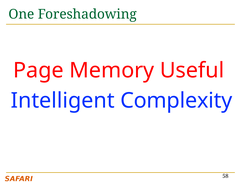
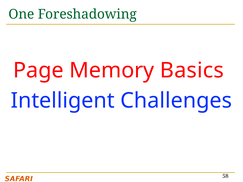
Useful: Useful -> Basics
Complexity: Complexity -> Challenges
